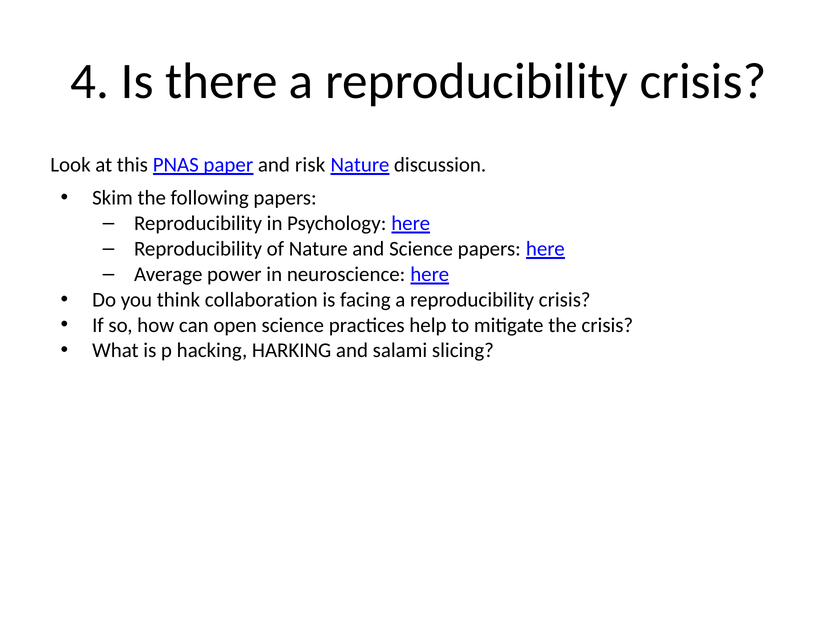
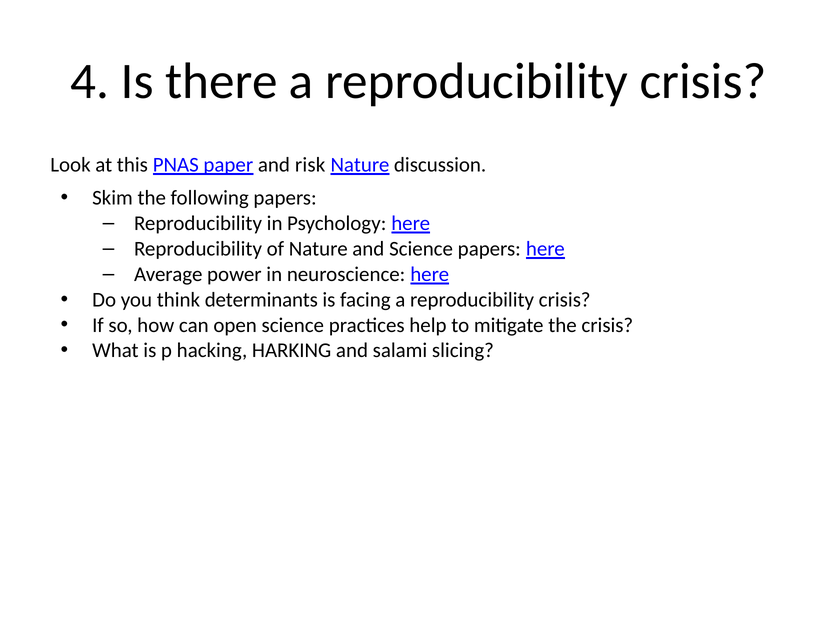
collaboration: collaboration -> determinants
